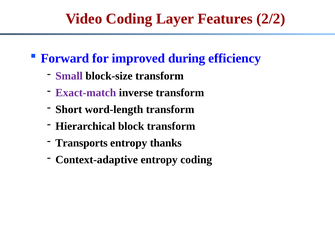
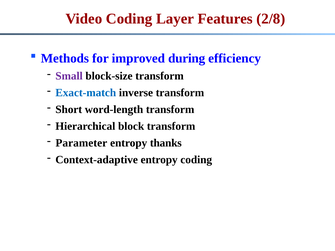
2/2: 2/2 -> 2/8
Forward: Forward -> Methods
Exact-match colour: purple -> blue
Transports: Transports -> Parameter
